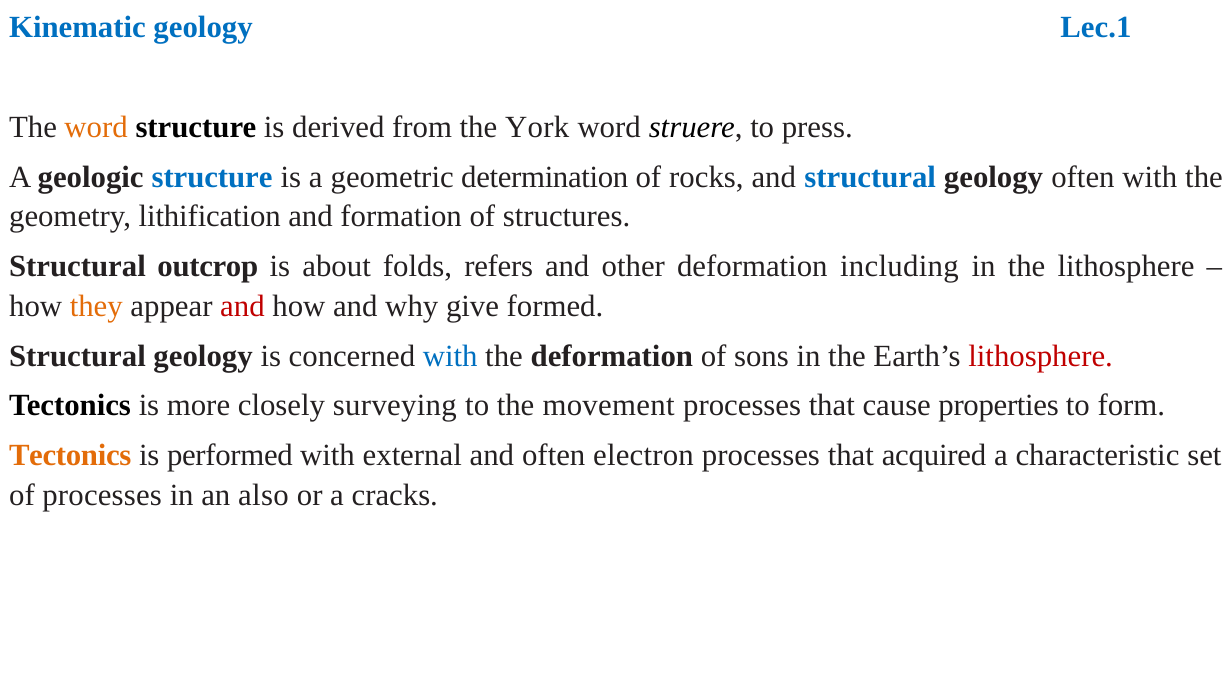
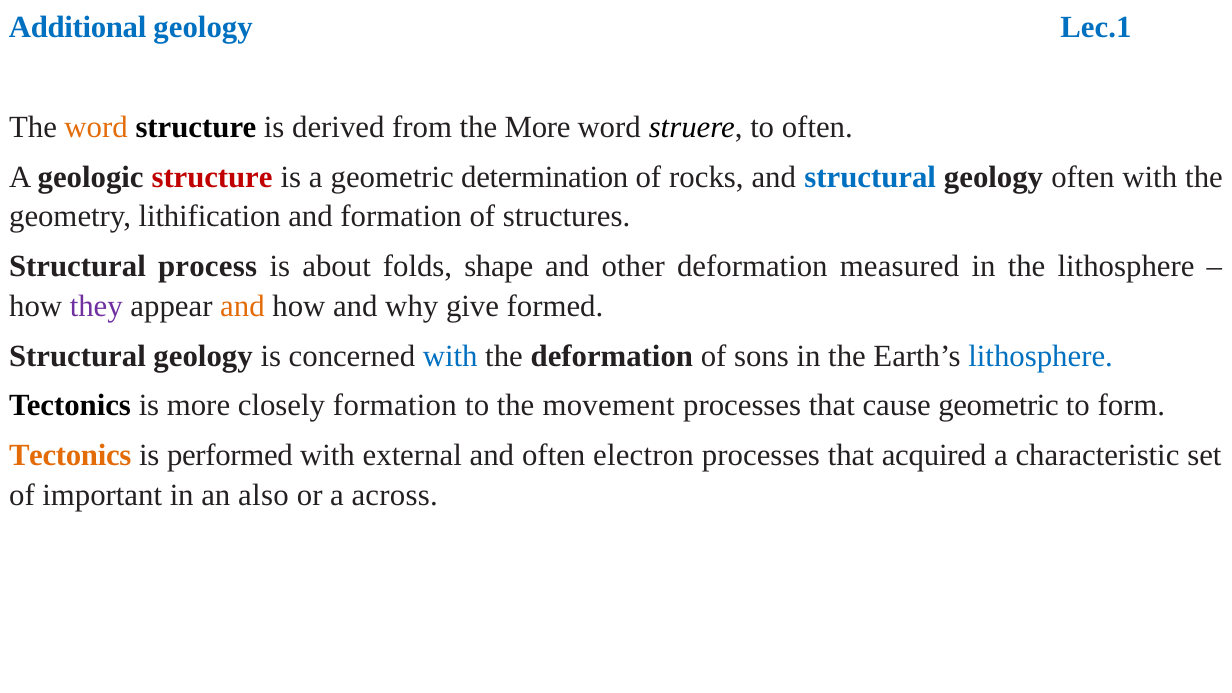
Kinematic: Kinematic -> Additional
the York: York -> More
to press: press -> often
structure at (212, 177) colour: blue -> red
outcrop: outcrop -> process
refers: refers -> shape
including: including -> measured
they colour: orange -> purple
and at (242, 306) colour: red -> orange
lithosphere at (1041, 356) colour: red -> blue
closely surveying: surveying -> formation
cause properties: properties -> geometric
of processes: processes -> important
cracks: cracks -> across
